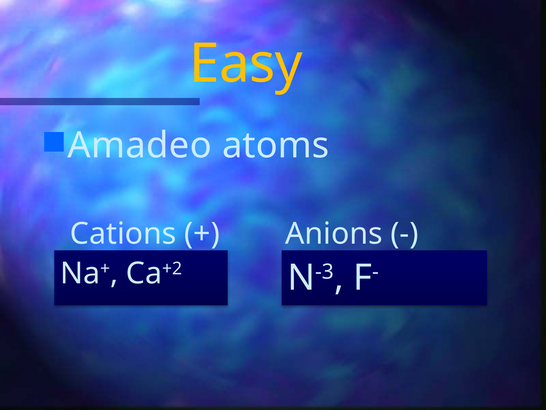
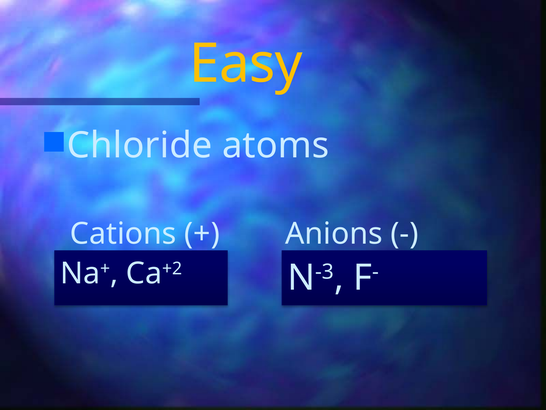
Amadeo: Amadeo -> Chloride
